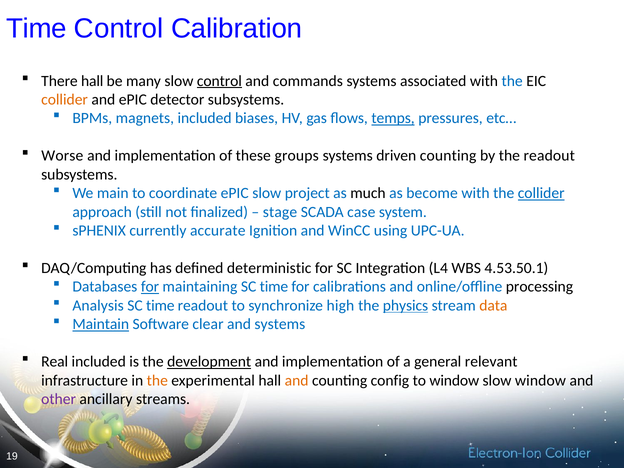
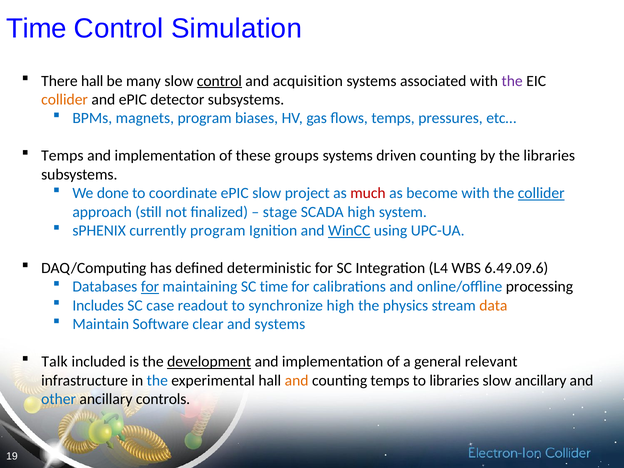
Calibration: Calibration -> Simulation
commands: commands -> acquisition
the at (512, 81) colour: blue -> purple
magnets included: included -> program
temps at (393, 118) underline: present -> none
Worse at (62, 156): Worse -> Temps
the readout: readout -> libraries
main: main -> done
much colour: black -> red
SCADA case: case -> high
currently accurate: accurate -> program
WinCC underline: none -> present
4.53.50.1: 4.53.50.1 -> 6.49.09.6
Analysis: Analysis -> Includes
time at (160, 306): time -> case
physics underline: present -> none
Maintain underline: present -> none
Real: Real -> Talk
the at (157, 380) colour: orange -> blue
counting config: config -> temps
to window: window -> libraries
slow window: window -> ancillary
other colour: purple -> blue
streams: streams -> controls
